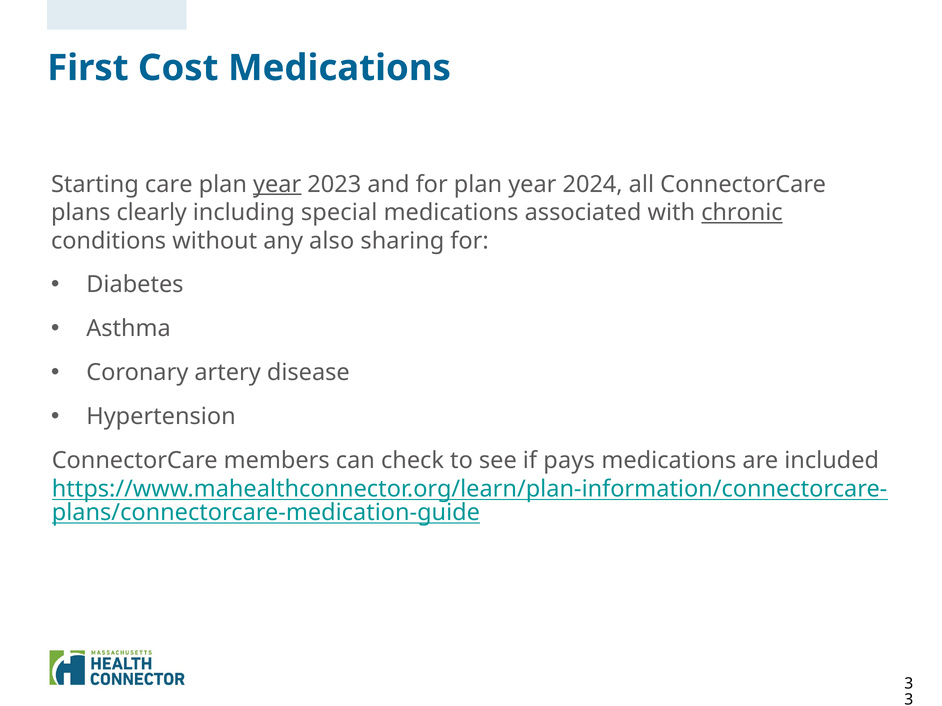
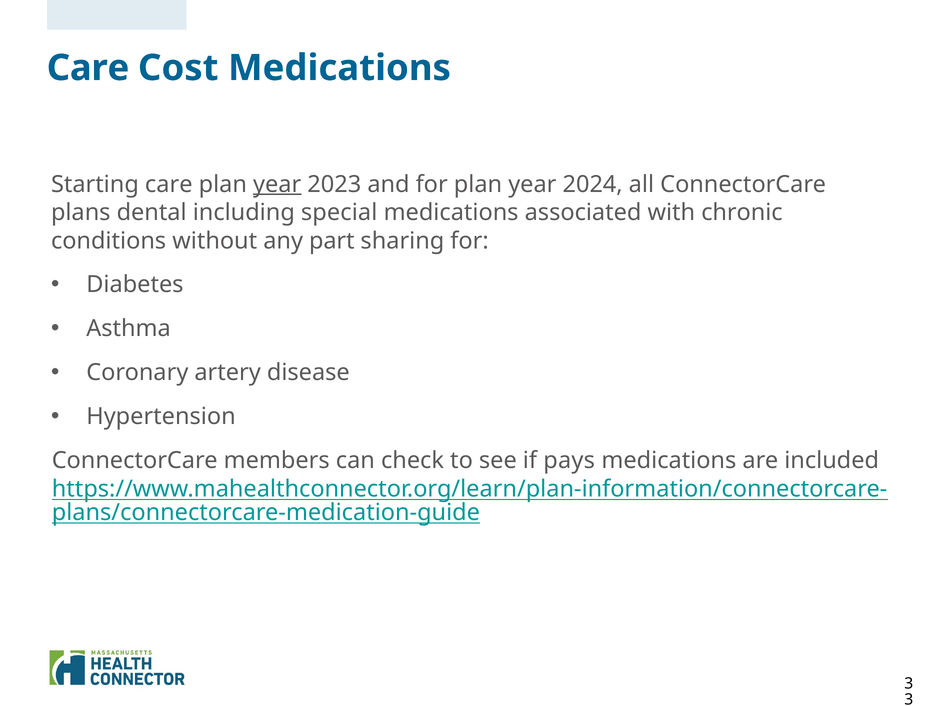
First at (88, 68): First -> Care
clearly: clearly -> dental
chronic underline: present -> none
also: also -> part
